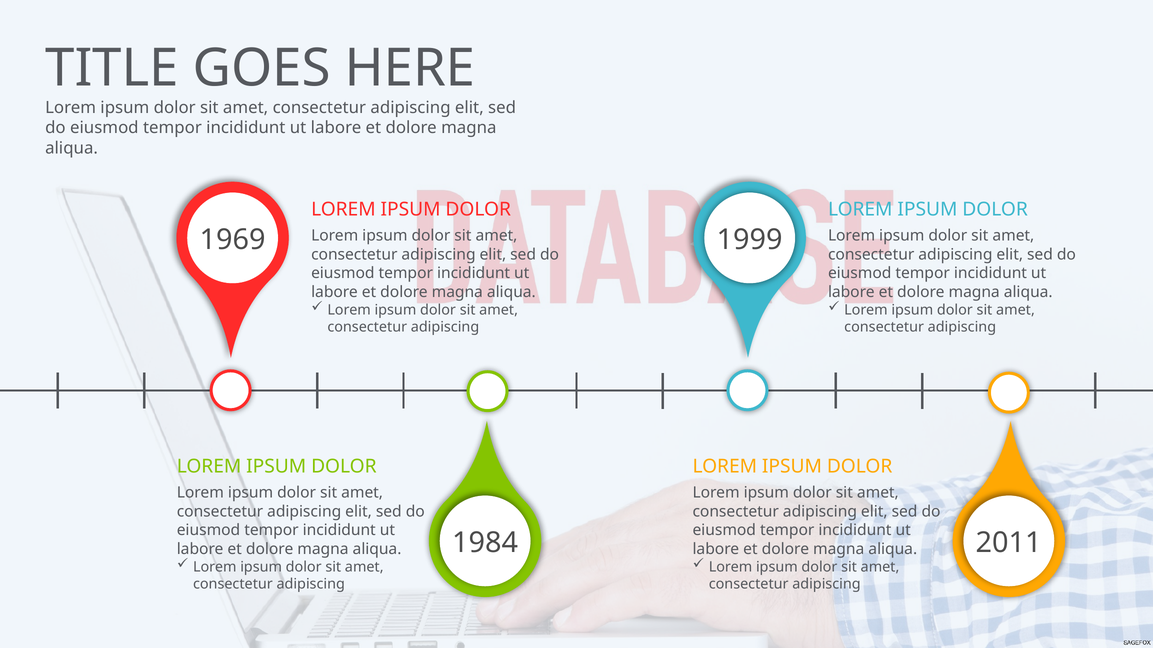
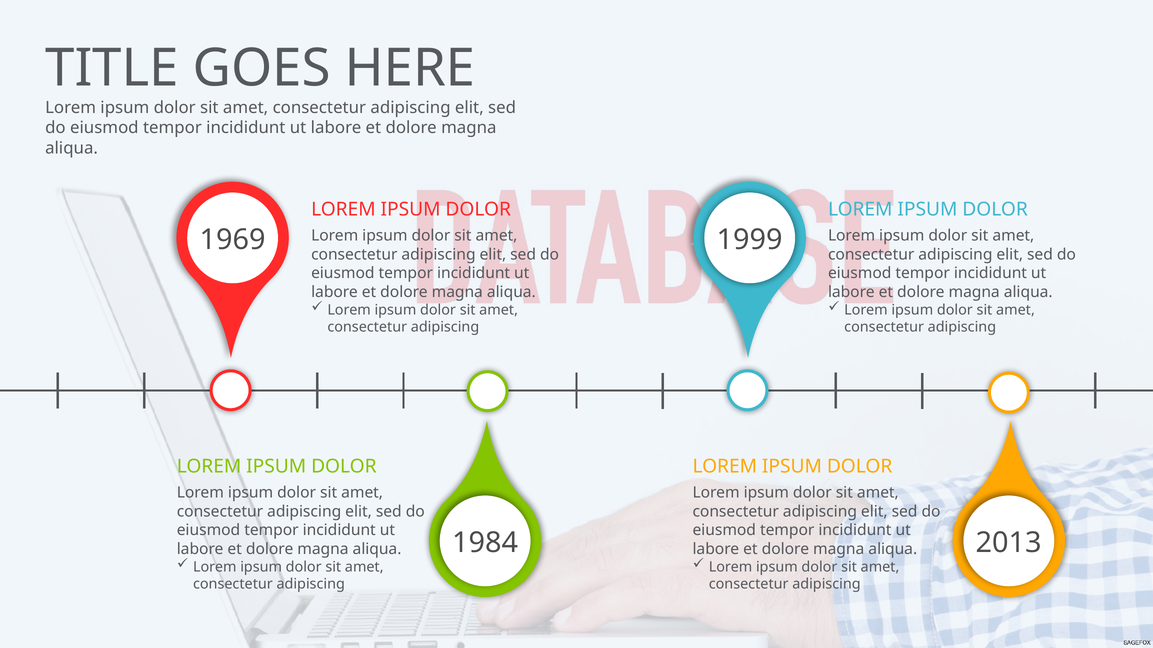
2011: 2011 -> 2013
